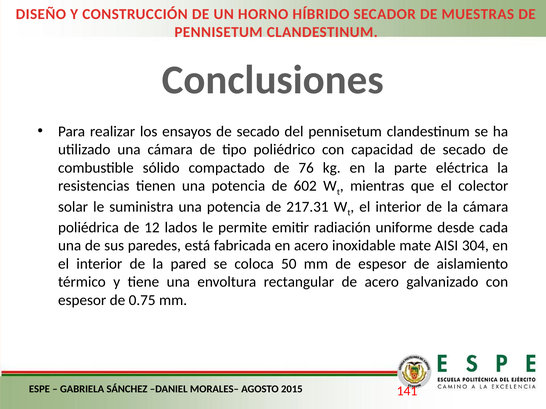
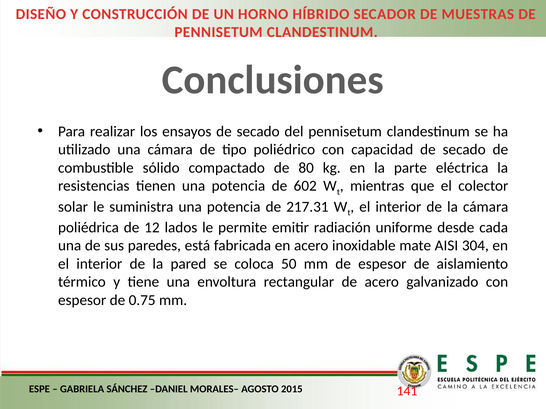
76: 76 -> 80
